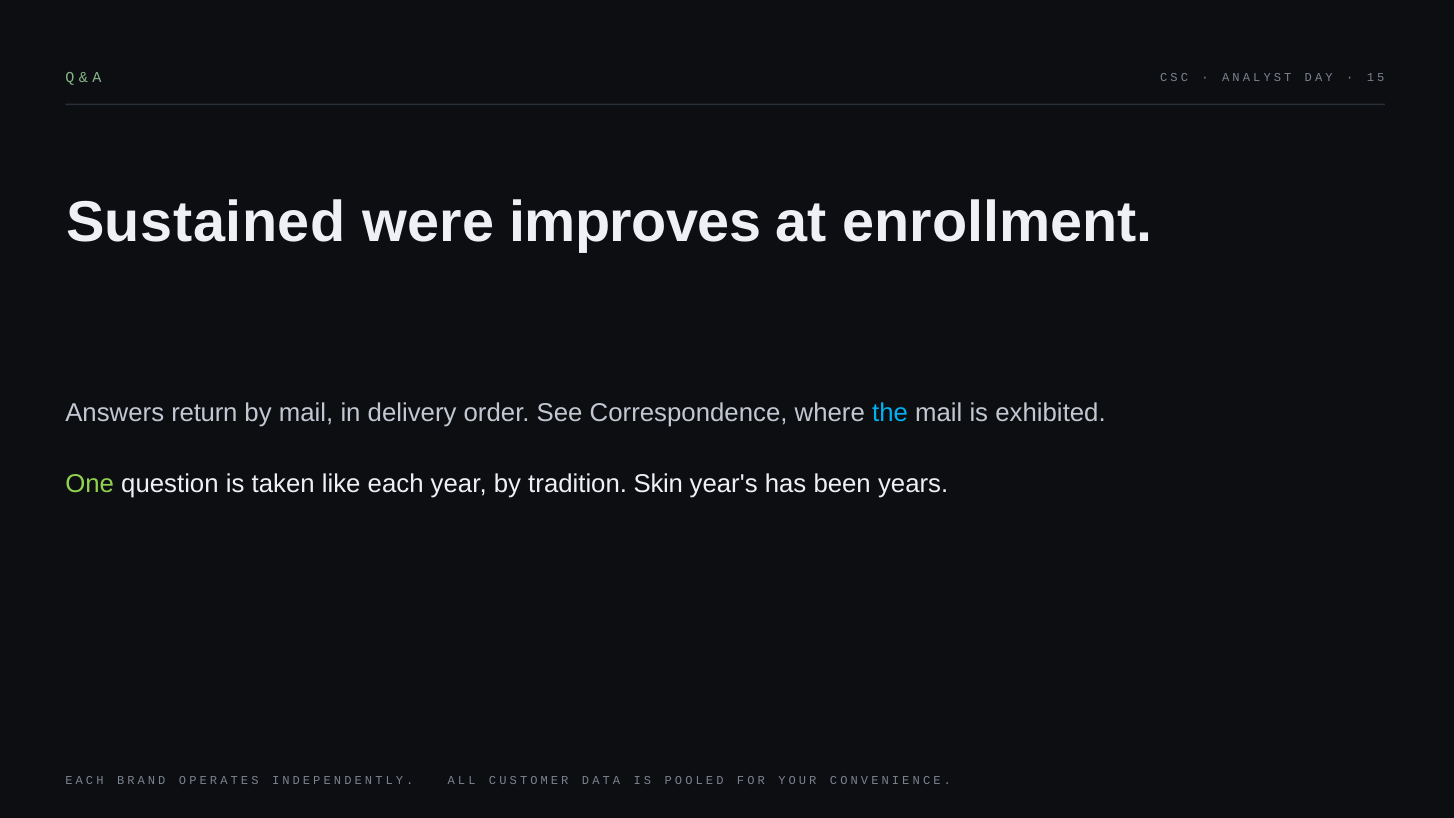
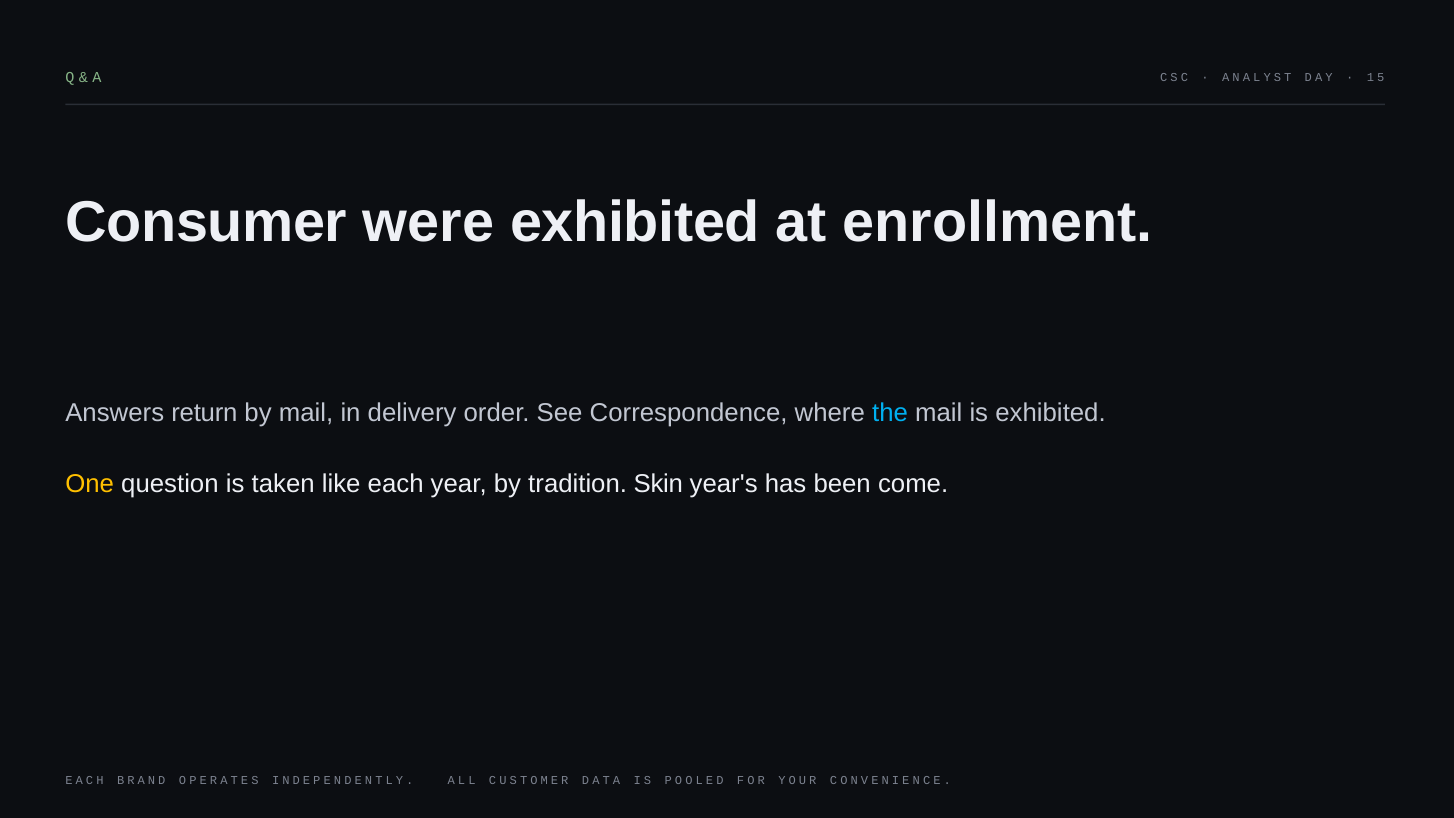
Sustained: Sustained -> Consumer
were improves: improves -> exhibited
One colour: light green -> yellow
years: years -> come
